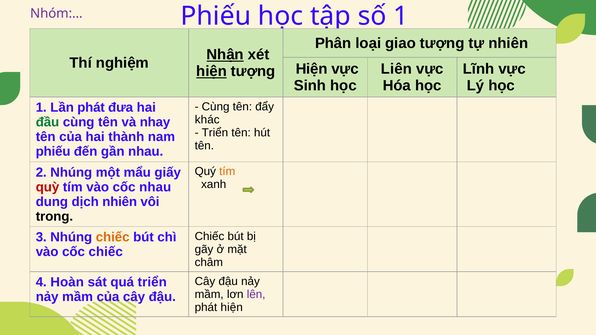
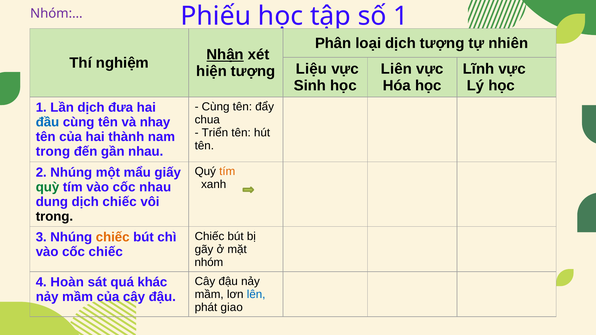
loại giao: giao -> dịch
Hiện at (312, 69): Hiện -> Liệu
hiện at (212, 71) underline: present -> none
Lần phát: phát -> dịch
khác: khác -> chua
đầu colour: green -> blue
phiếu at (53, 152): phiếu -> trong
quỳ colour: red -> green
dịch nhiên: nhiên -> chiếc
châm: châm -> nhóm
quá triển: triển -> khác
lên colour: purple -> blue
phát hiện: hiện -> giao
